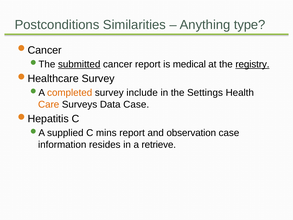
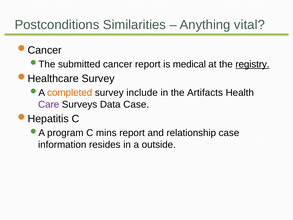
type: type -> vital
submitted underline: present -> none
Settings: Settings -> Artifacts
Care colour: orange -> purple
supplied: supplied -> program
observation: observation -> relationship
retrieve: retrieve -> outside
